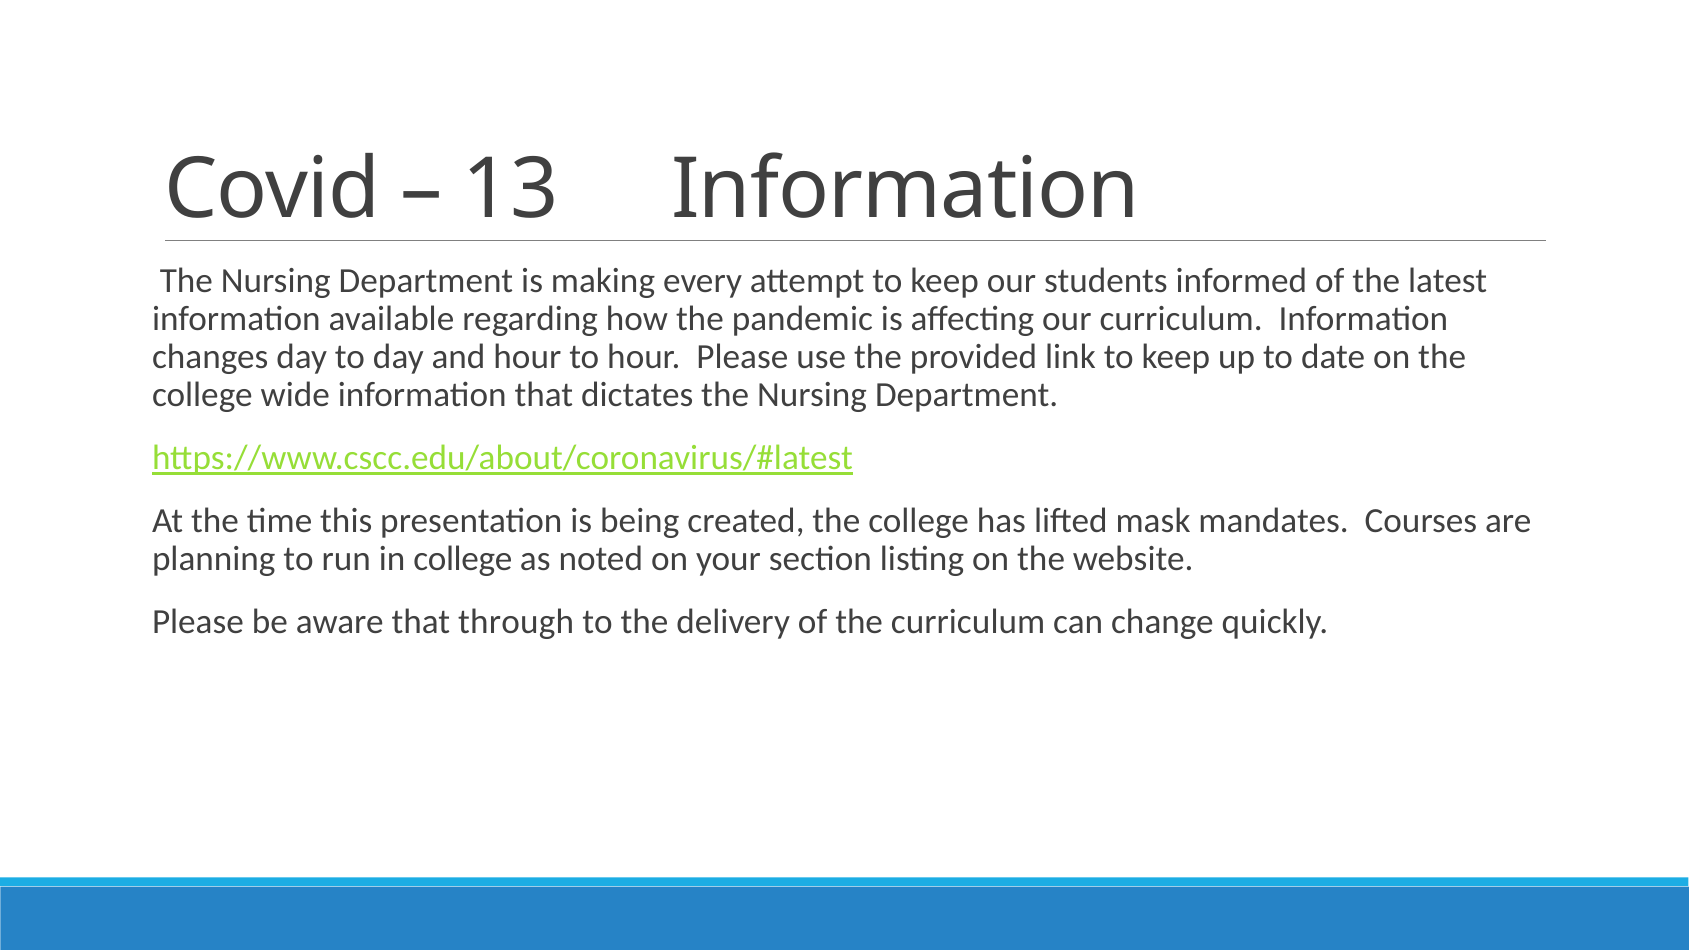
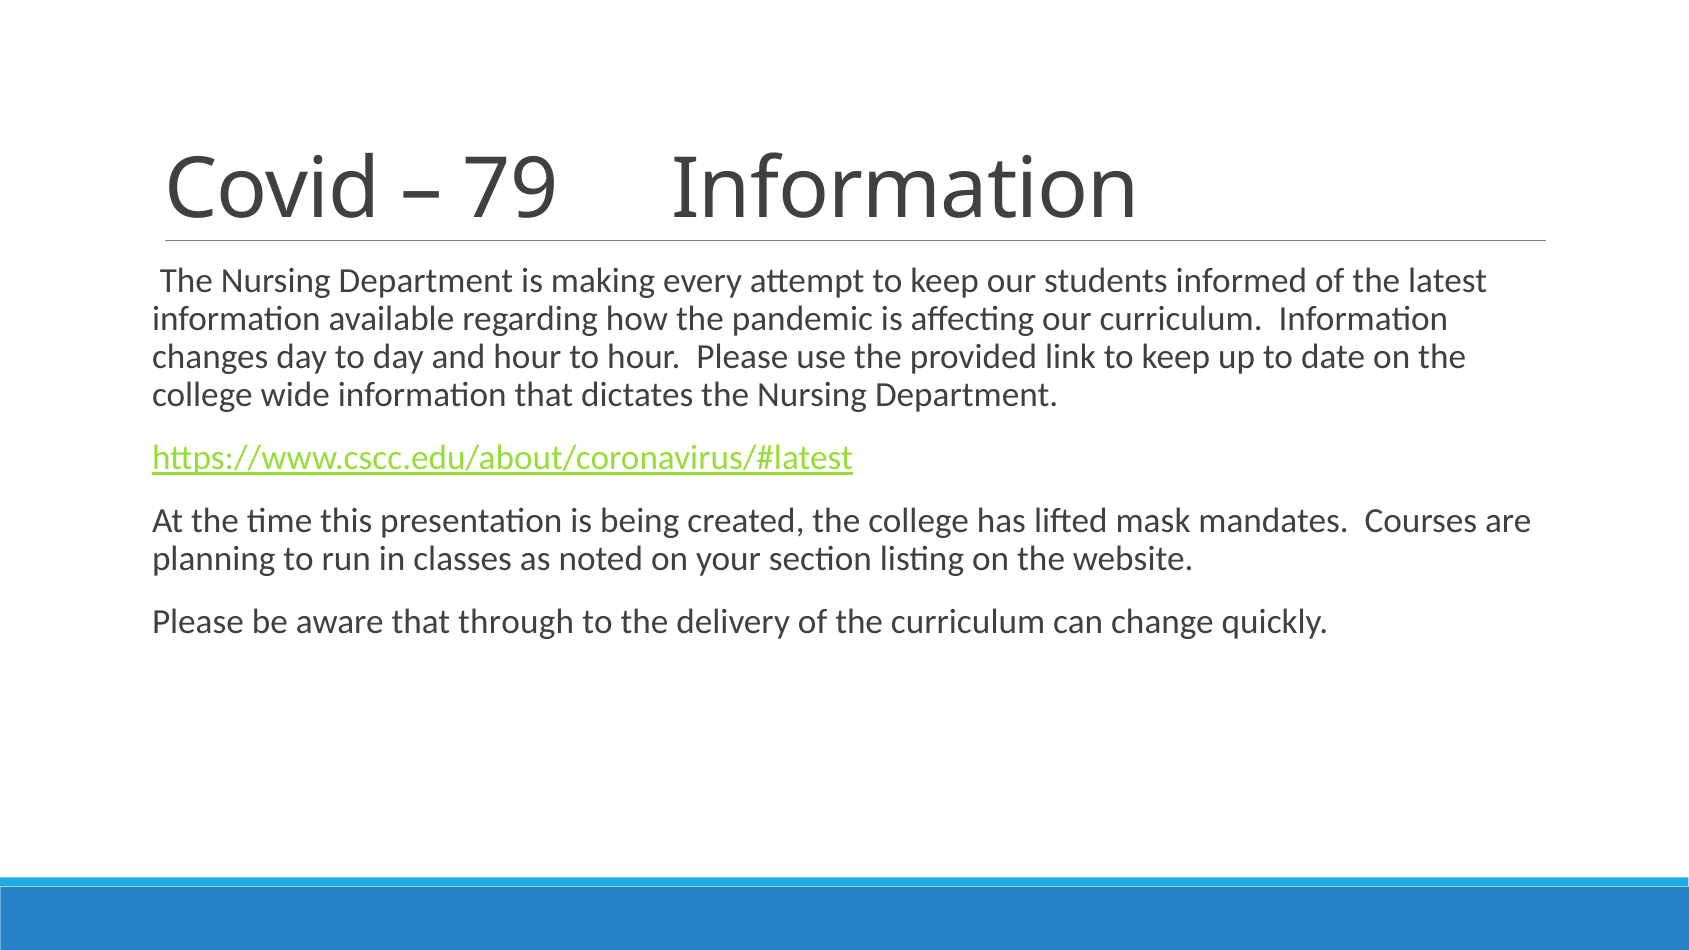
13: 13 -> 79
in college: college -> classes
